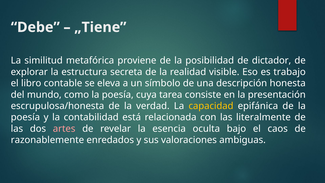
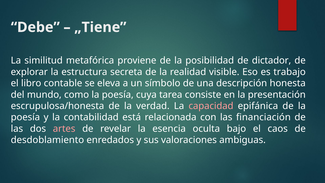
capacidad colour: yellow -> pink
literalmente: literalmente -> financiación
razonablemente: razonablemente -> desdoblamiento
